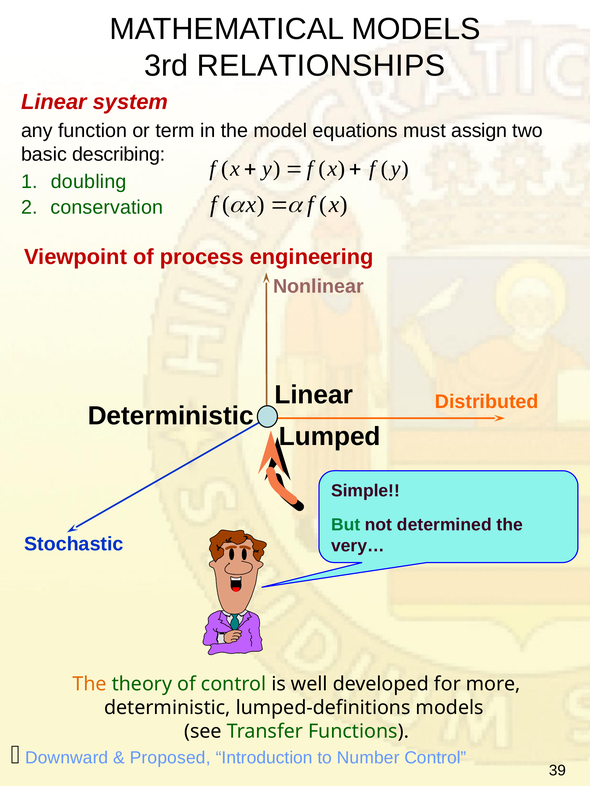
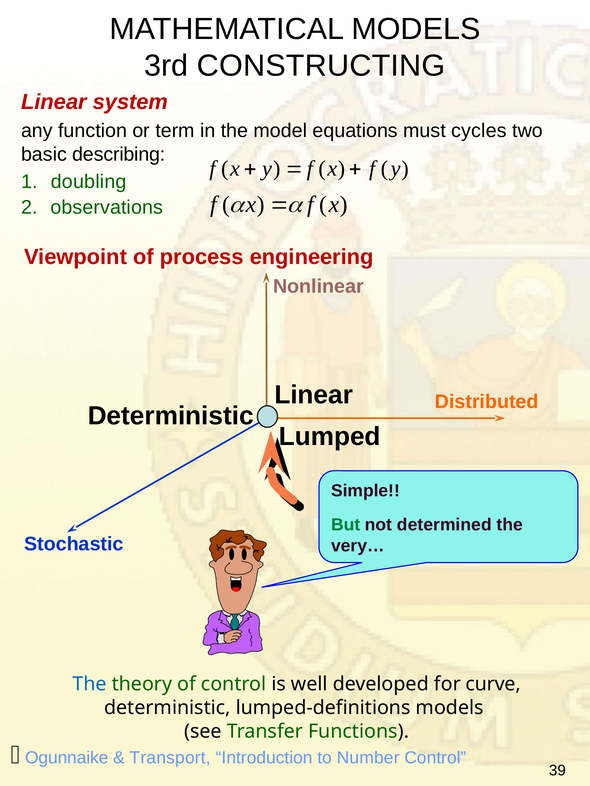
RELATIONSHIPS: RELATIONSHIPS -> CONSTRUCTING
assign: assign -> cycles
conservation: conservation -> observations
The at (90, 685) colour: orange -> blue
more: more -> curve
Downward: Downward -> Ogunnaike
Proposed: Proposed -> Transport
